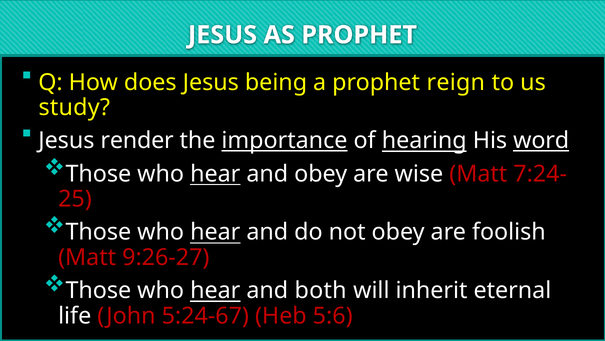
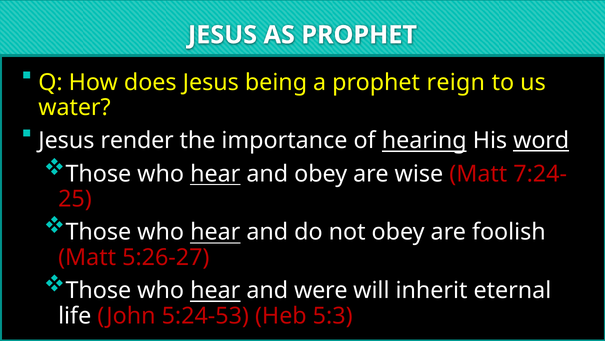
study: study -> water
importance underline: present -> none
9:26-27: 9:26-27 -> 5:26-27
both: both -> were
5:24-67: 5:24-67 -> 5:24-53
5:6: 5:6 -> 5:3
